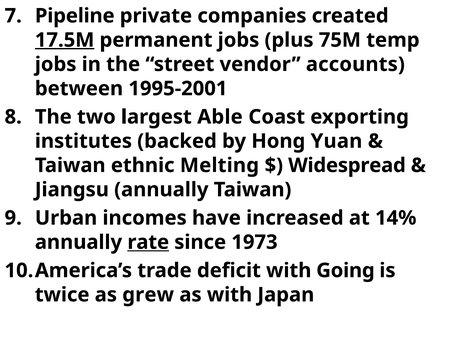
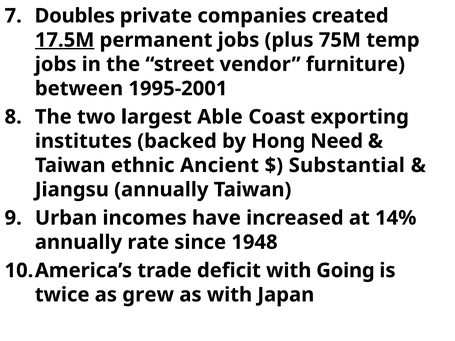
Pipeline: Pipeline -> Doubles
accounts: accounts -> furniture
Yuan: Yuan -> Need
Melting: Melting -> Ancient
Widespread: Widespread -> Substantial
rate underline: present -> none
1973: 1973 -> 1948
